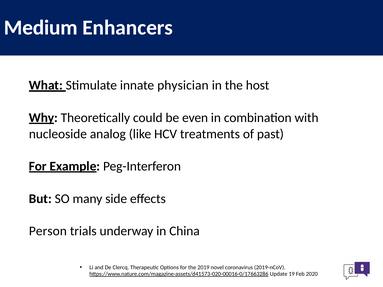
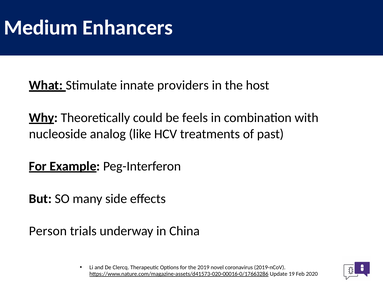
physician: physician -> providers
even: even -> feels
